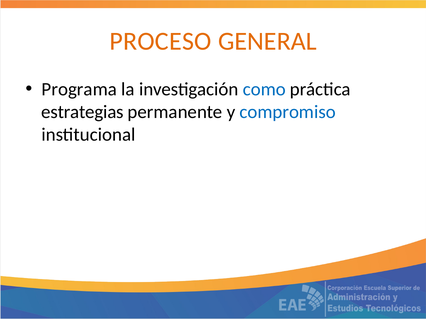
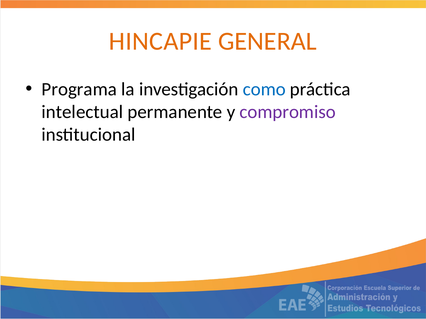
PROCESO: PROCESO -> HINCAPIE
estrategias: estrategias -> intelectual
compromiso colour: blue -> purple
